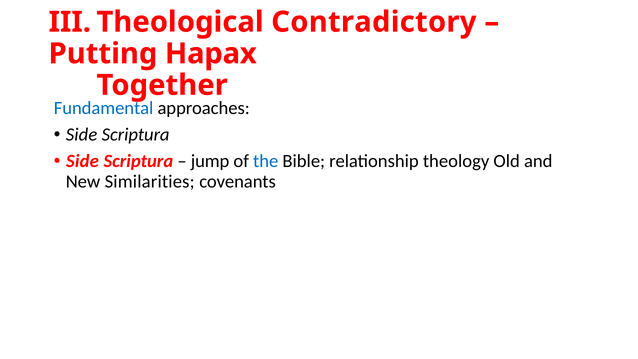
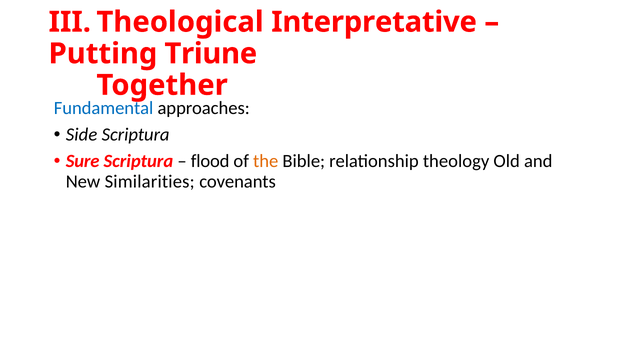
Contradictory: Contradictory -> Interpretative
Hapax: Hapax -> Triune
Side at (82, 161): Side -> Sure
jump: jump -> flood
the colour: blue -> orange
